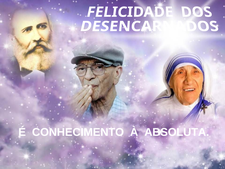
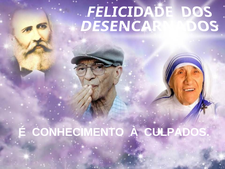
ABSOLUTA: ABSOLUTA -> CULPADOS
